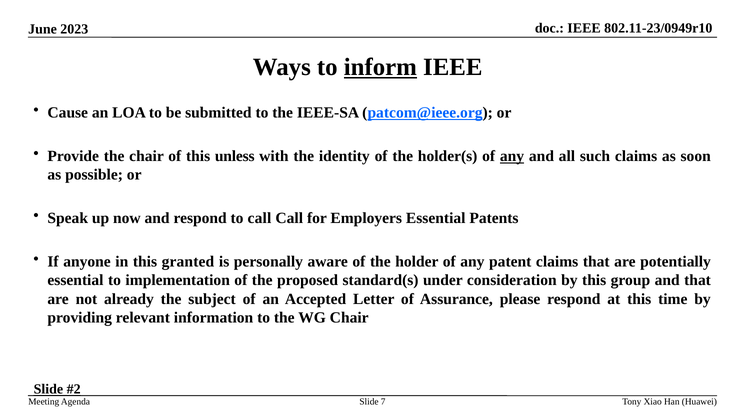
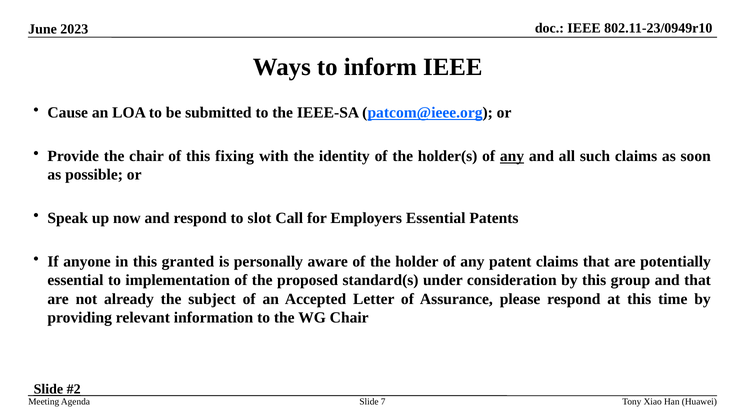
inform underline: present -> none
unless: unless -> fixing
to call: call -> slot
